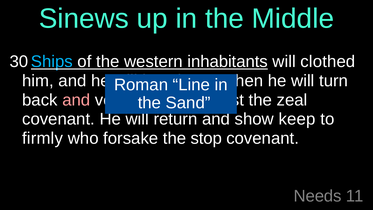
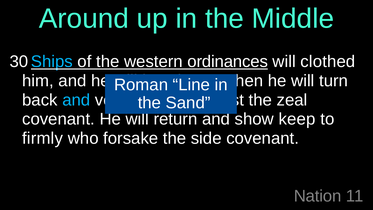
Sinews: Sinews -> Around
inhabitants: inhabitants -> ordinances
and at (76, 100) colour: pink -> light blue
stop: stop -> side
Needs: Needs -> Nation
